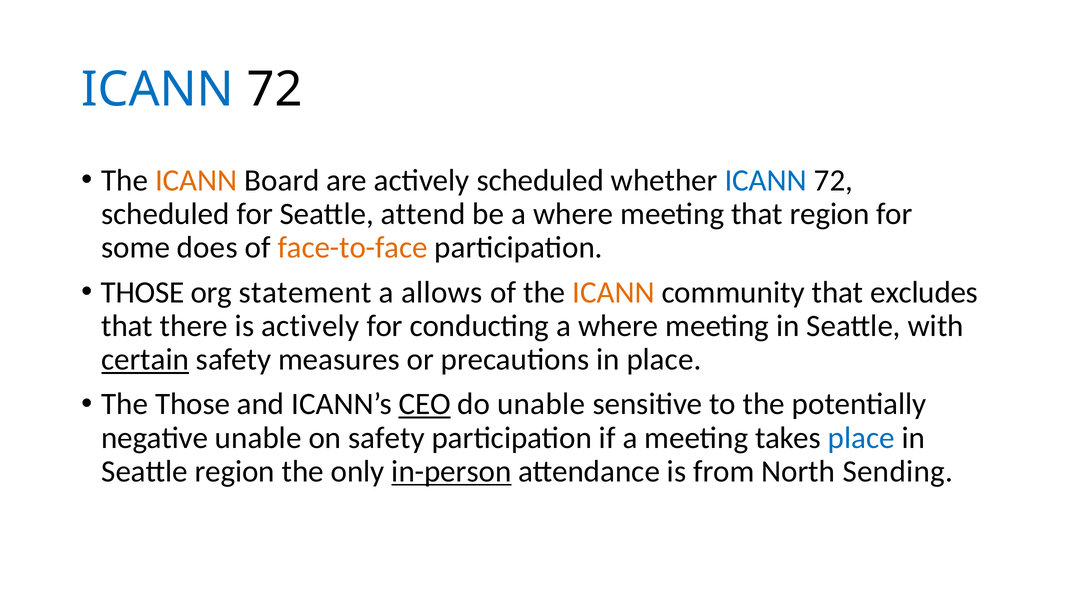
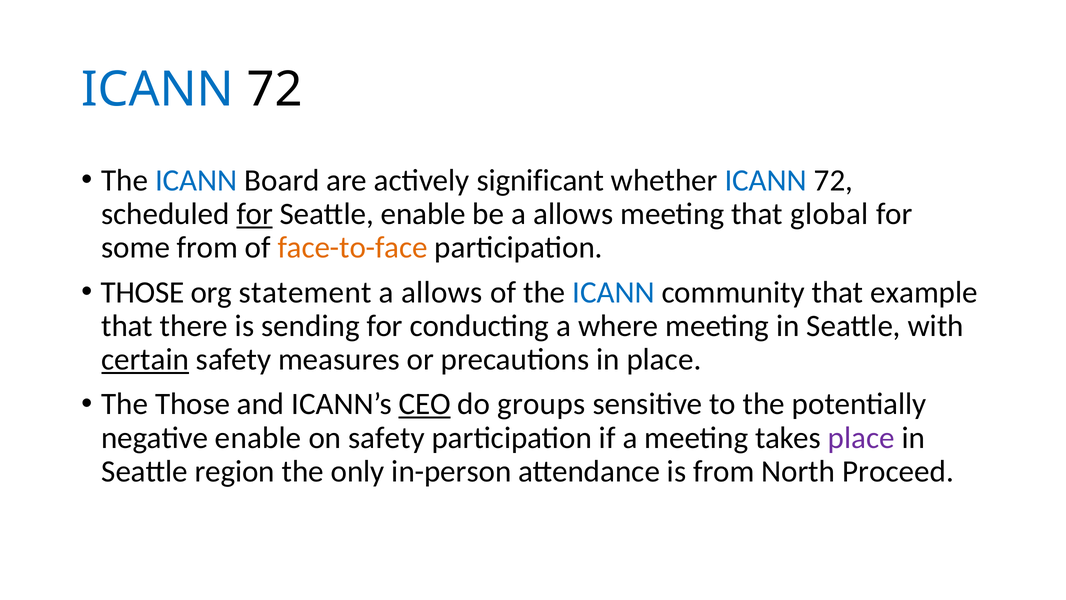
ICANN at (196, 180) colour: orange -> blue
actively scheduled: scheduled -> significant
for at (255, 214) underline: none -> present
Seattle attend: attend -> enable
be a where: where -> allows
that region: region -> global
some does: does -> from
ICANN at (613, 292) colour: orange -> blue
excludes: excludes -> example
is actively: actively -> sending
do unable: unable -> groups
negative unable: unable -> enable
place at (861, 438) colour: blue -> purple
in-person underline: present -> none
Sending: Sending -> Proceed
